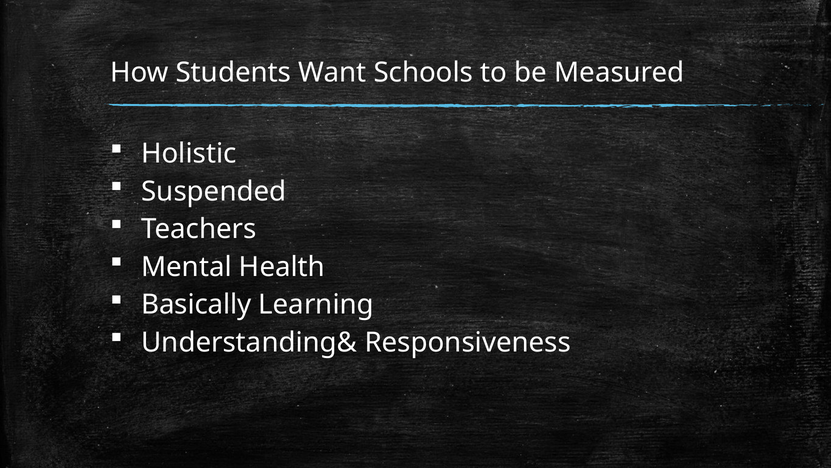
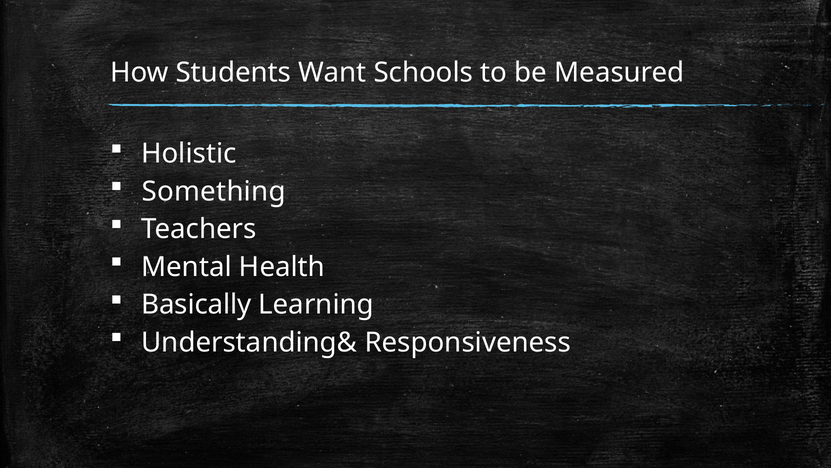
Suspended: Suspended -> Something
